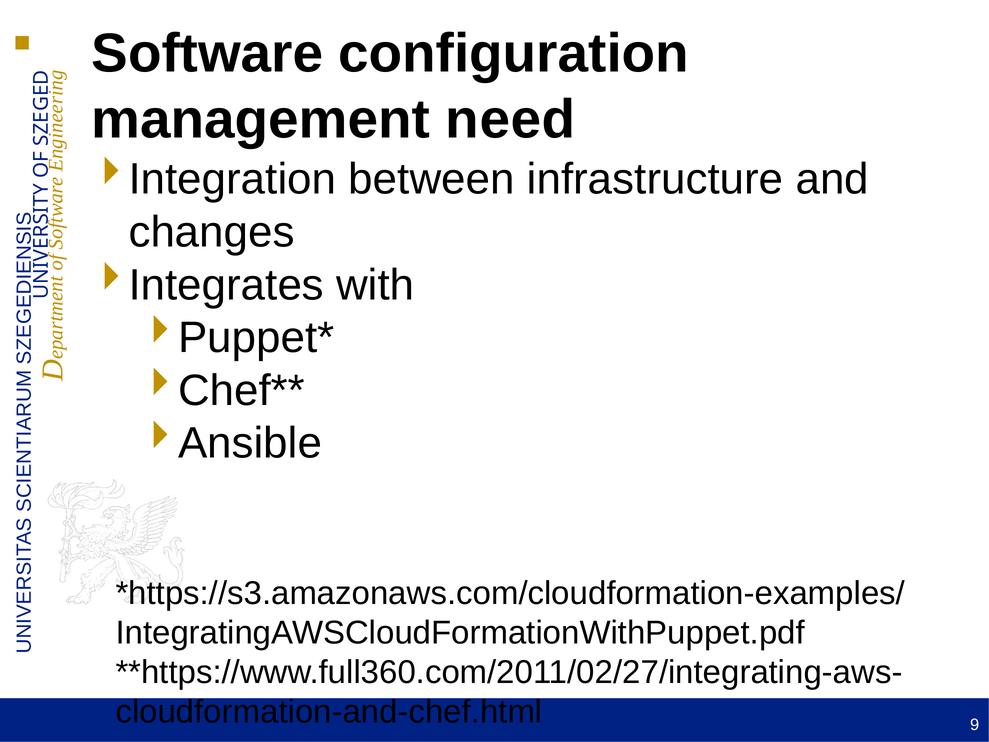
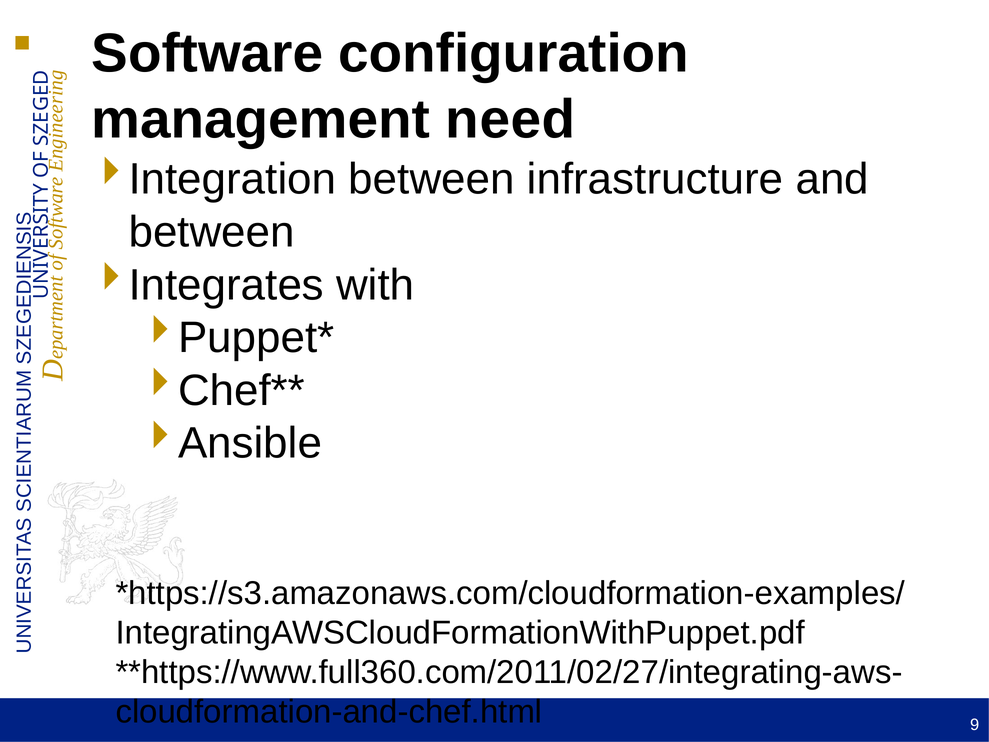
changes at (212, 232): changes -> between
